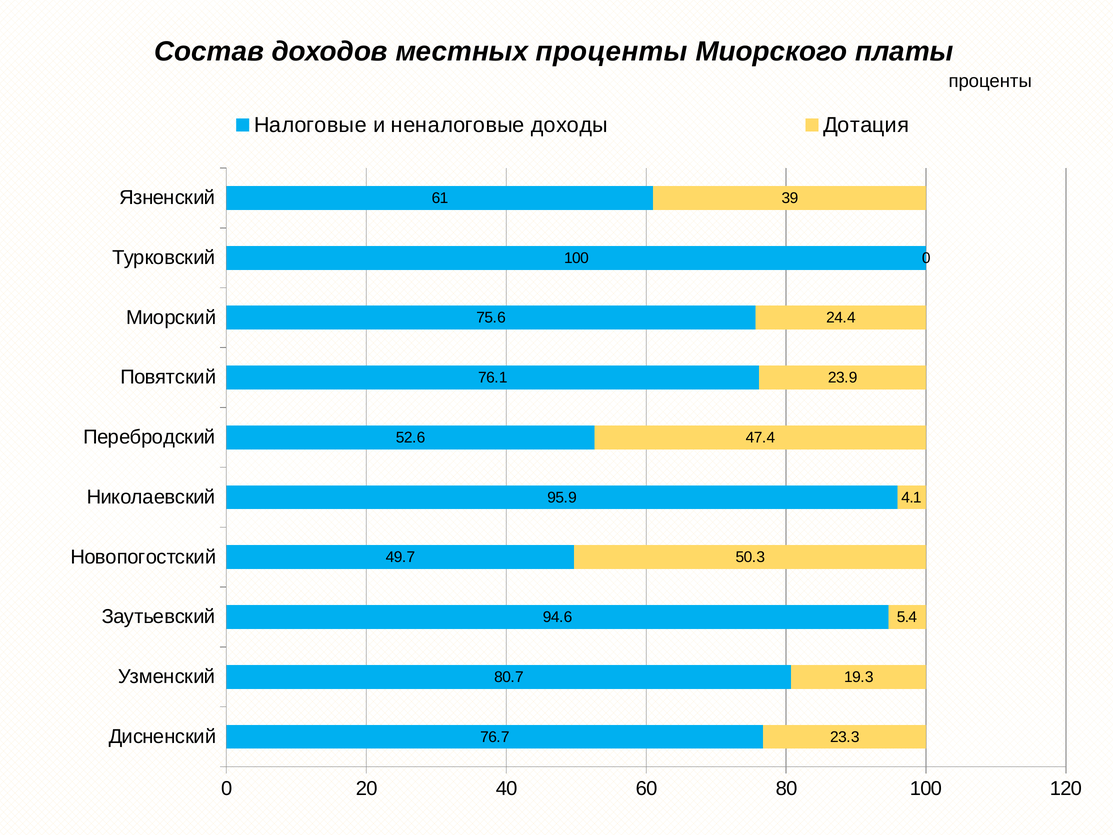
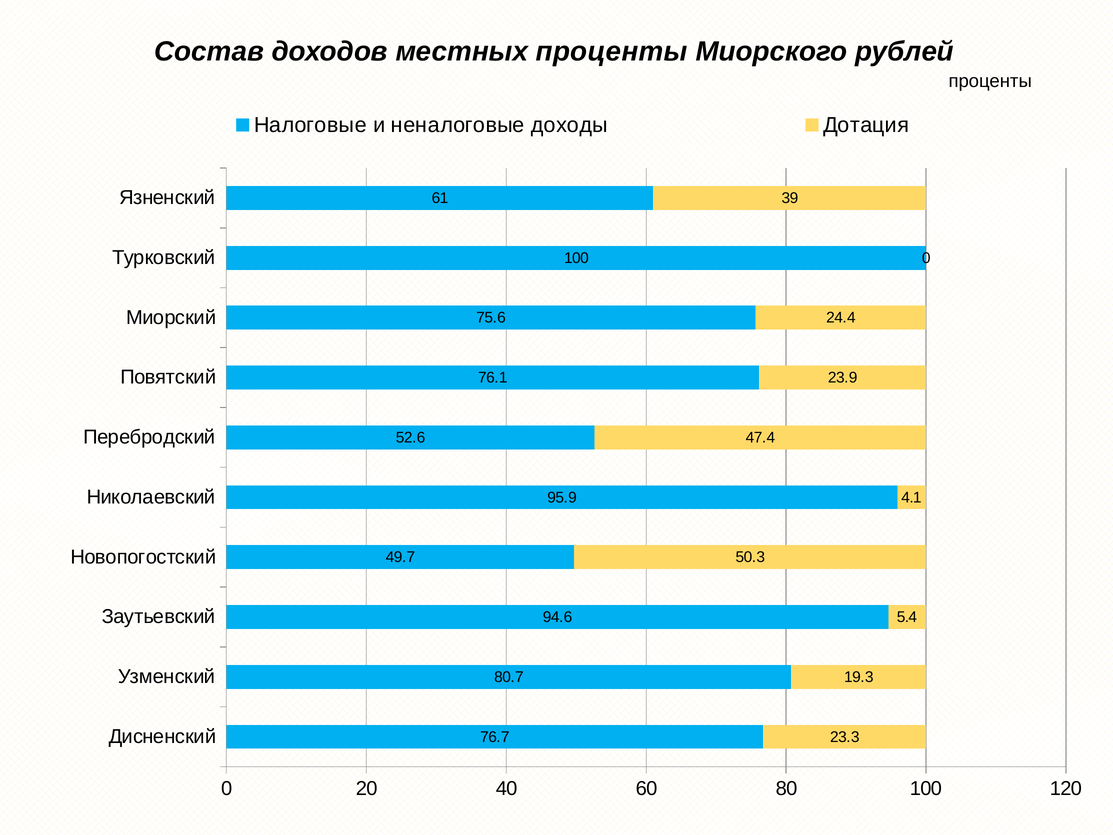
платы: платы -> рублей
